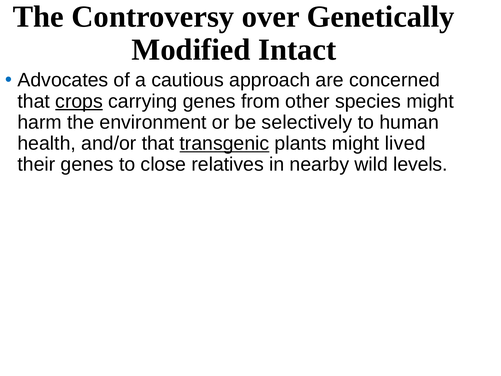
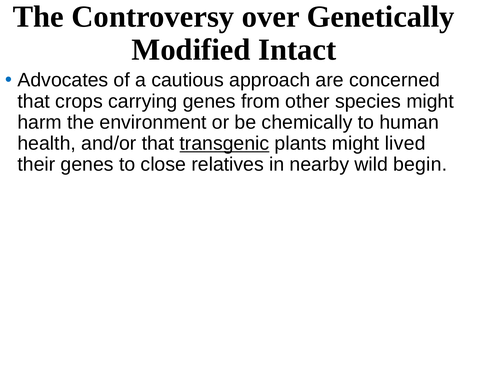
crops underline: present -> none
selectively: selectively -> chemically
levels: levels -> begin
